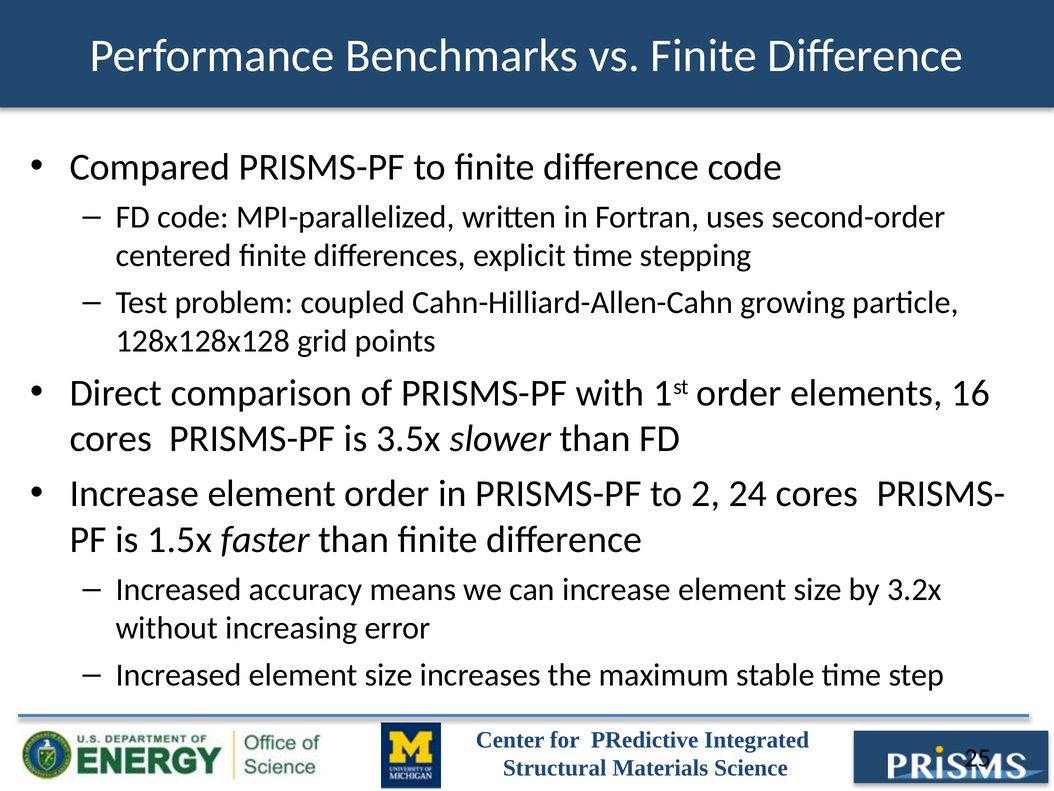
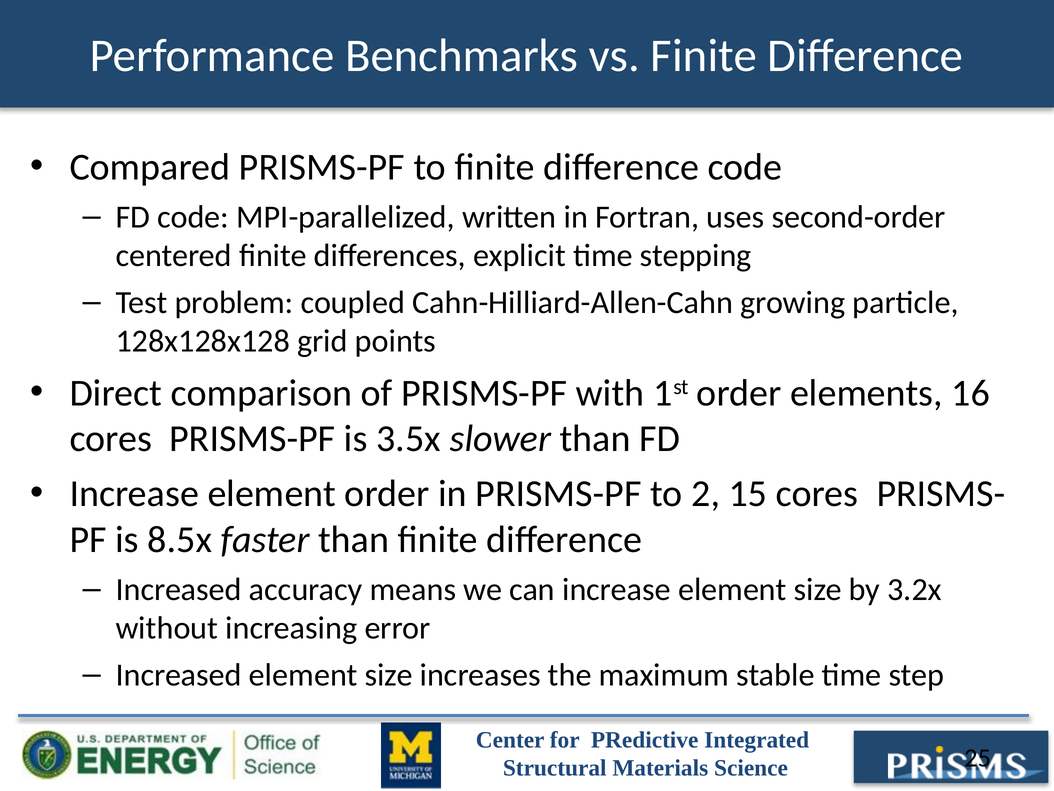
24: 24 -> 15
1.5x: 1.5x -> 8.5x
